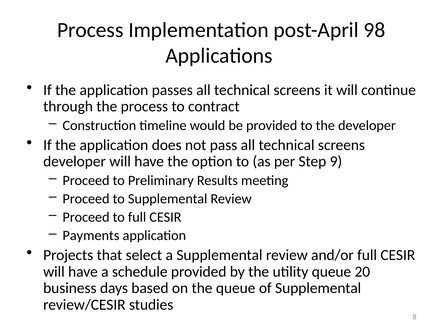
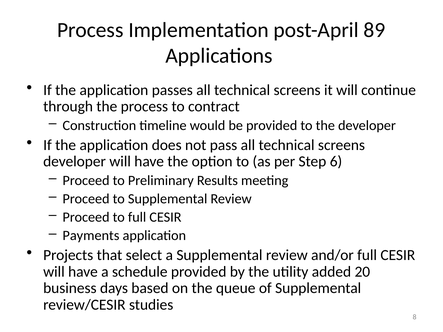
98: 98 -> 89
9: 9 -> 6
utility queue: queue -> added
